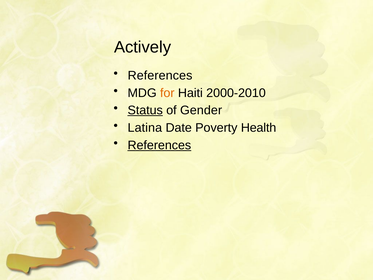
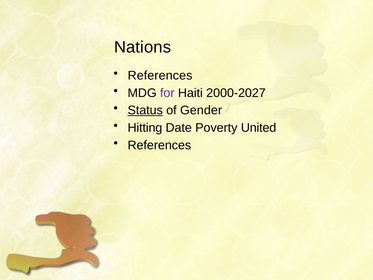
Actively: Actively -> Nations
for colour: orange -> purple
2000-2010: 2000-2010 -> 2000-2027
Latina: Latina -> Hitting
Health: Health -> United
References at (159, 145) underline: present -> none
